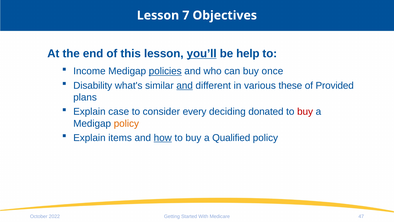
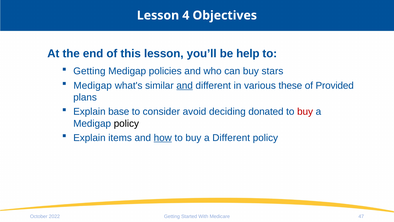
7: 7 -> 4
you’ll underline: present -> none
Income at (89, 71): Income -> Getting
policies underline: present -> none
once: once -> stars
Disability at (93, 85): Disability -> Medigap
case: case -> base
every: every -> avoid
policy at (126, 123) colour: orange -> black
a Qualified: Qualified -> Different
